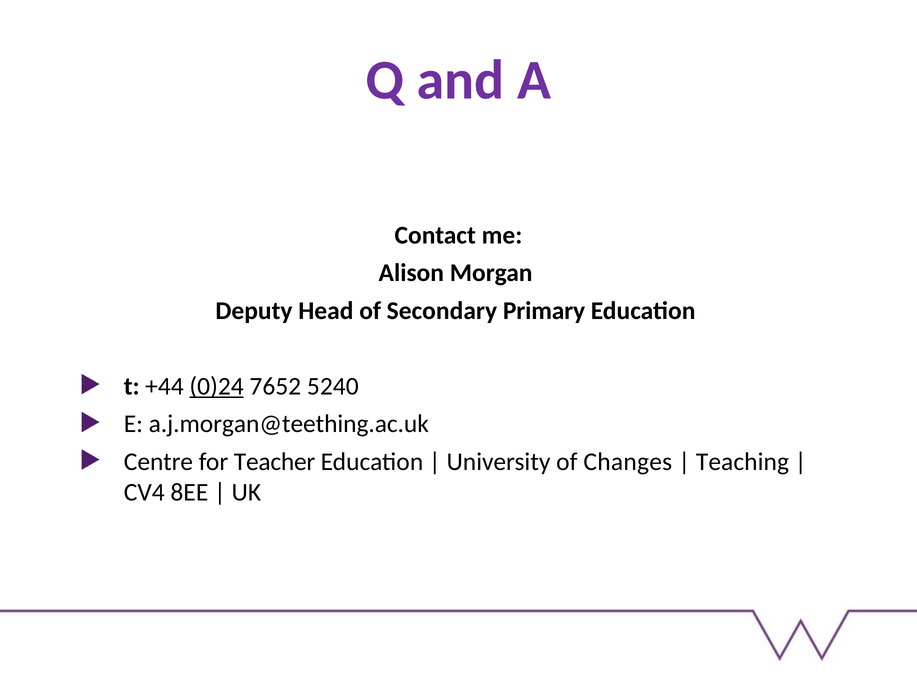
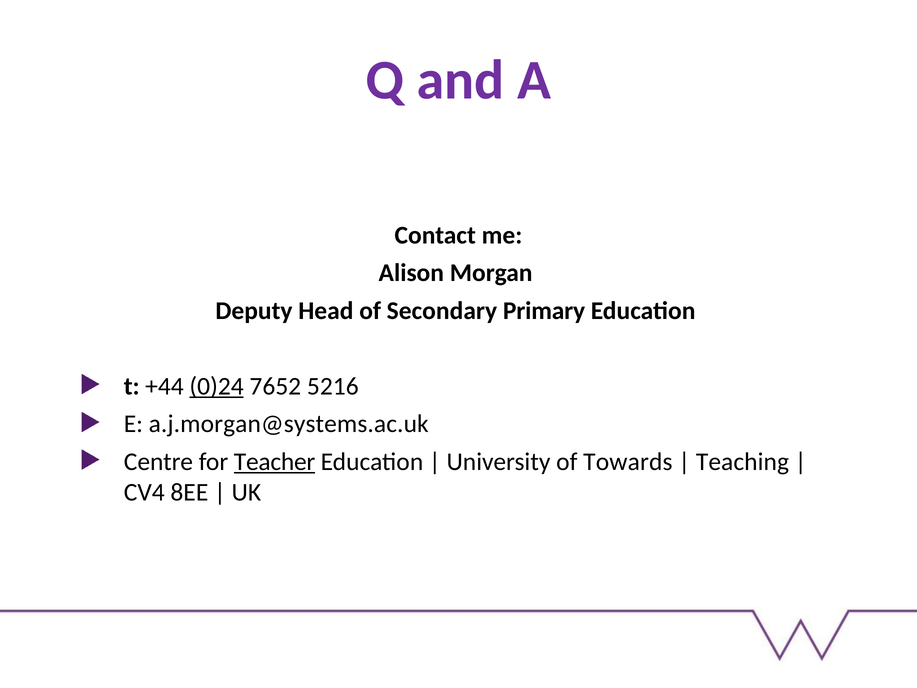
5240: 5240 -> 5216
a.j.morgan@teething.ac.uk: a.j.morgan@teething.ac.uk -> a.j.morgan@systems.ac.uk
Teacher underline: none -> present
Changes: Changes -> Towards
